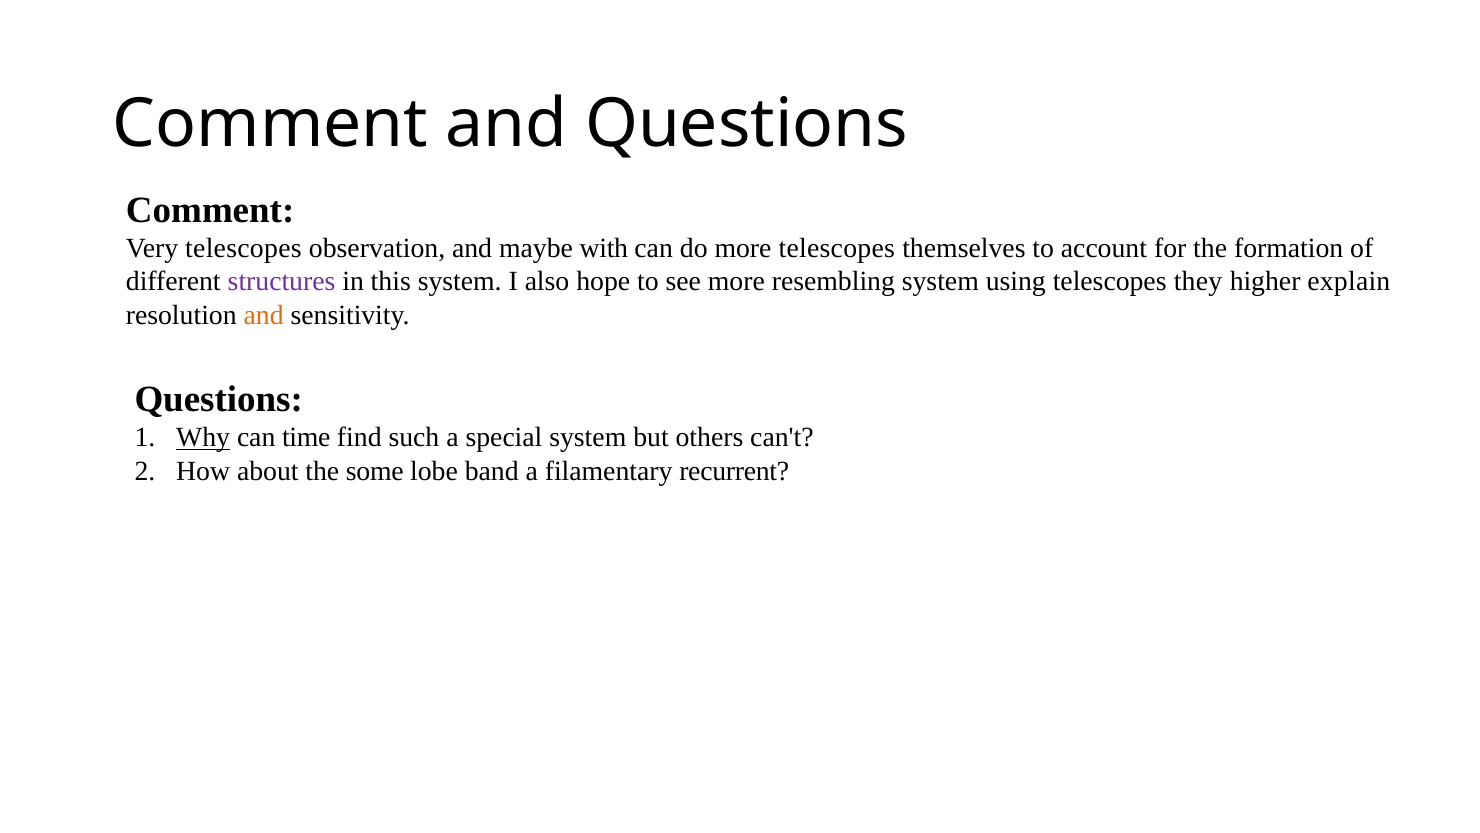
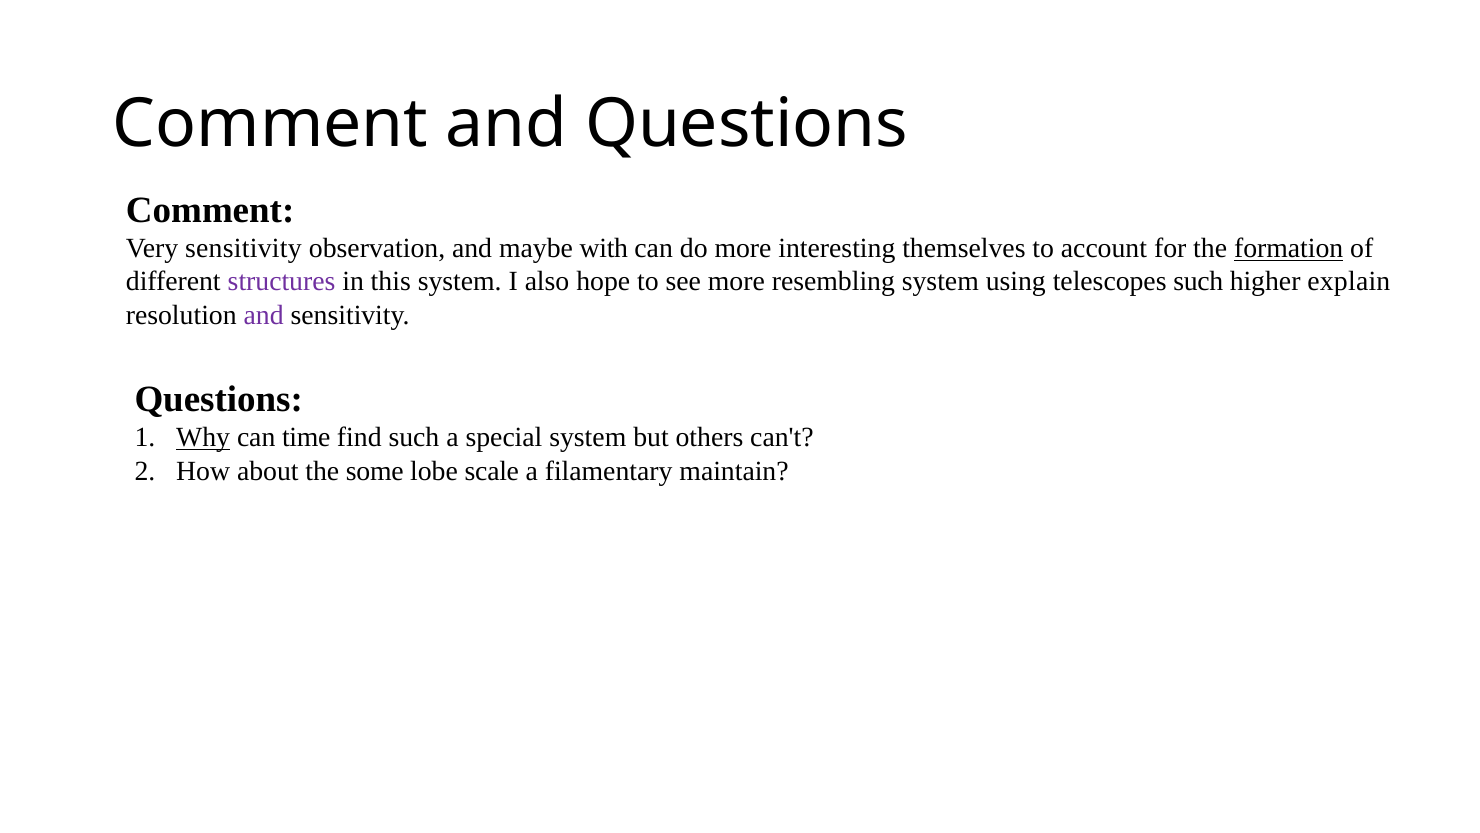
Very telescopes: telescopes -> sensitivity
more telescopes: telescopes -> interesting
formation underline: none -> present
telescopes they: they -> such
and at (264, 315) colour: orange -> purple
band: band -> scale
recurrent: recurrent -> maintain
